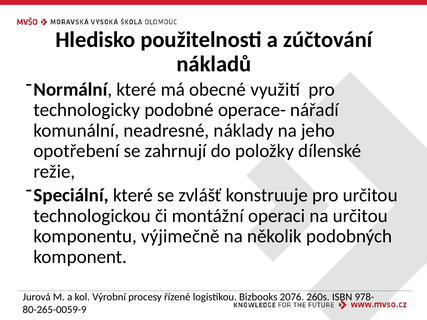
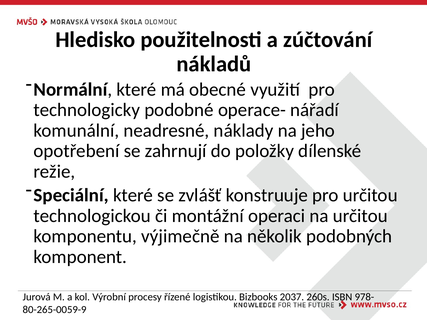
2076: 2076 -> 2037
